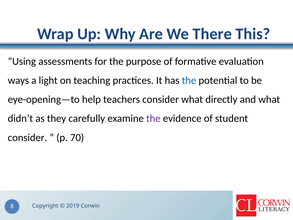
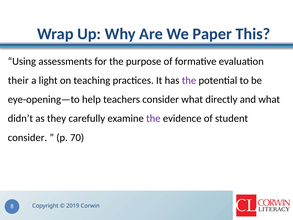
There: There -> Paper
ways: ways -> their
the at (189, 80) colour: blue -> purple
